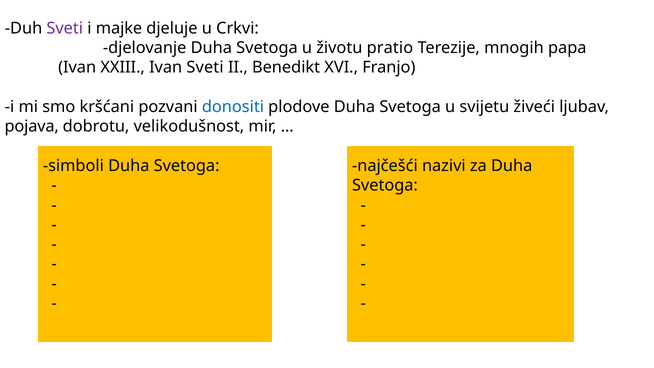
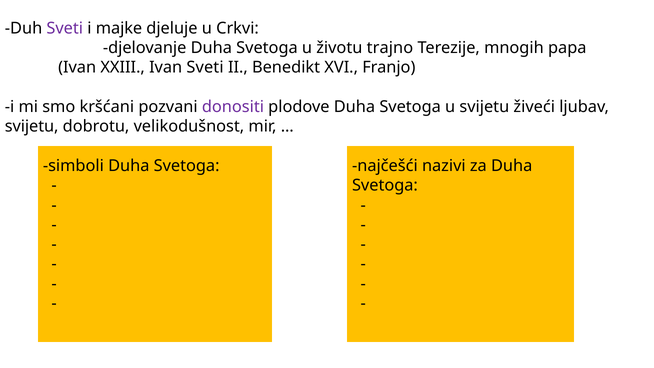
pratio: pratio -> trajno
donositi colour: blue -> purple
pojava at (32, 126): pojava -> svijetu
